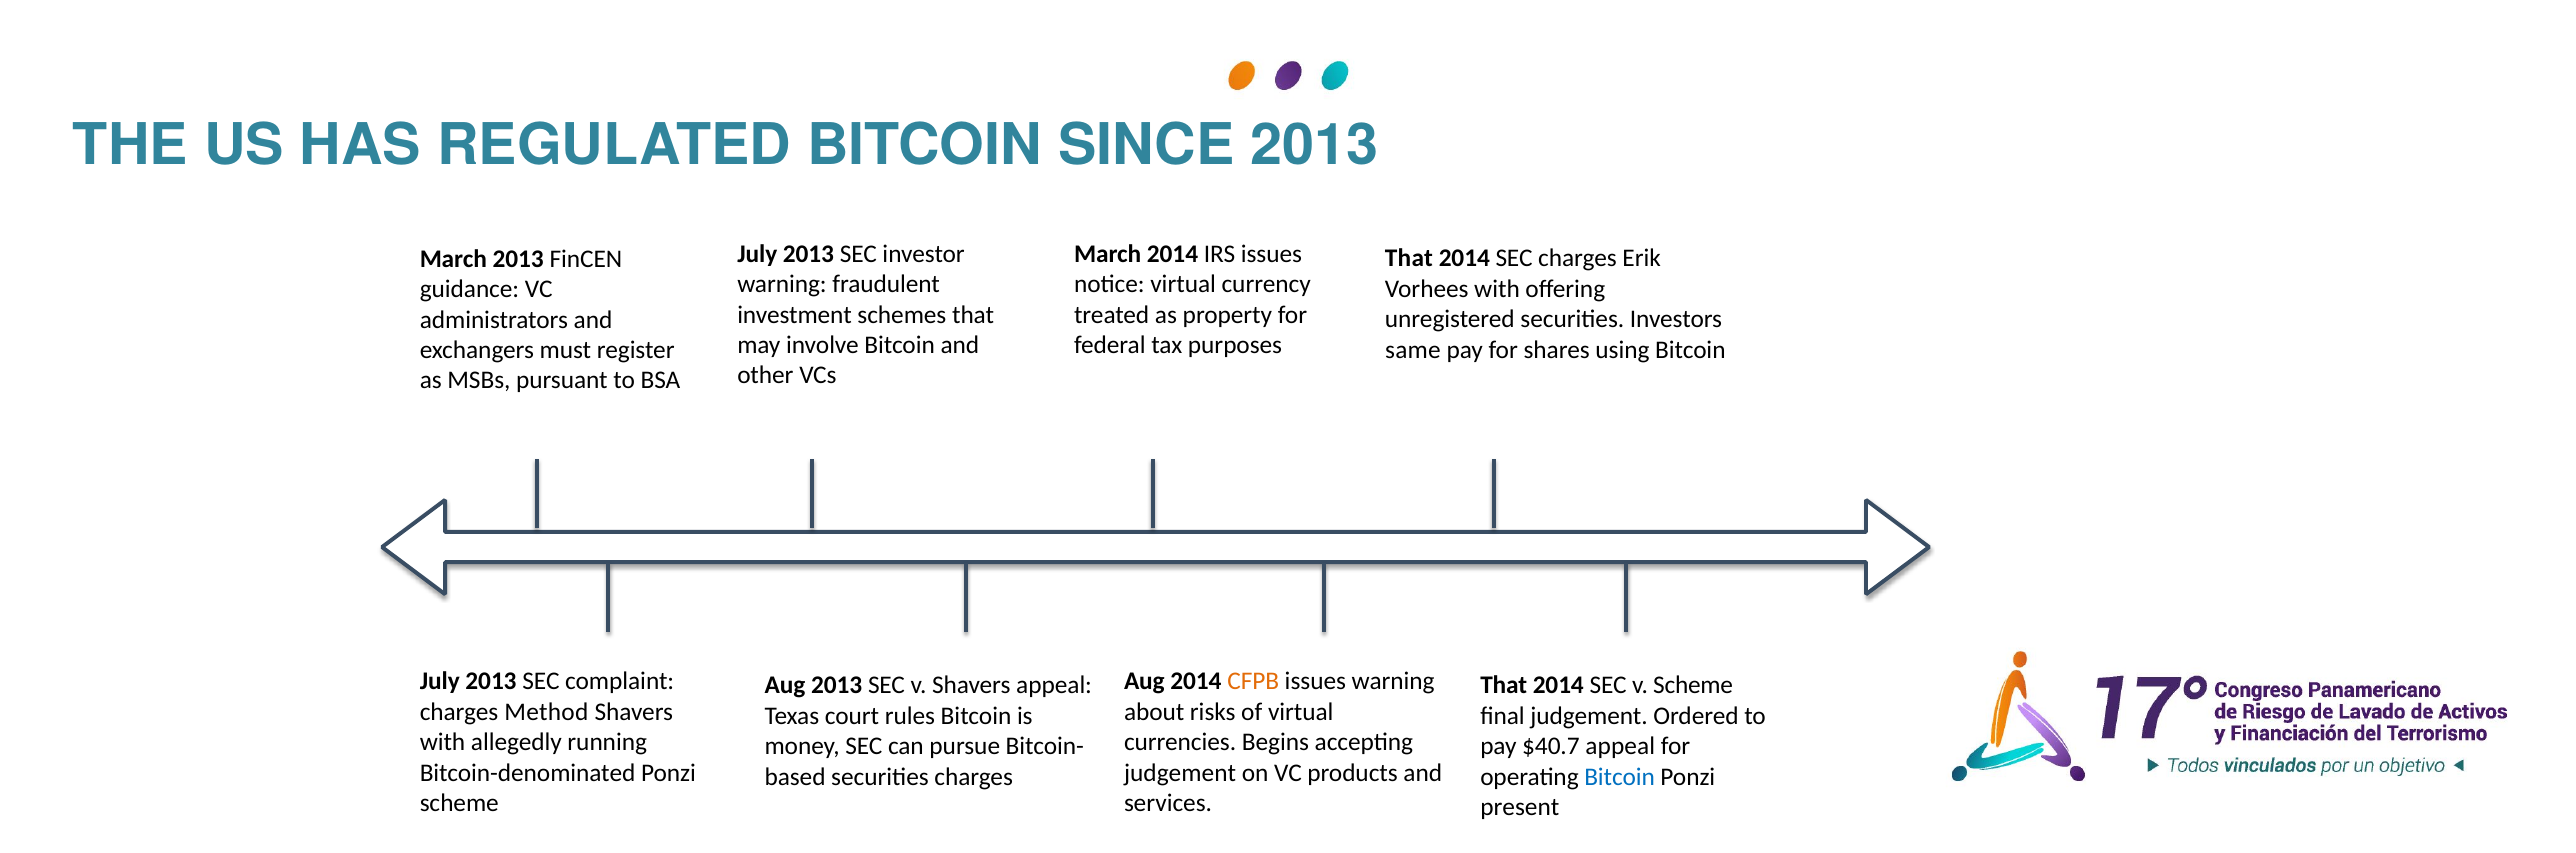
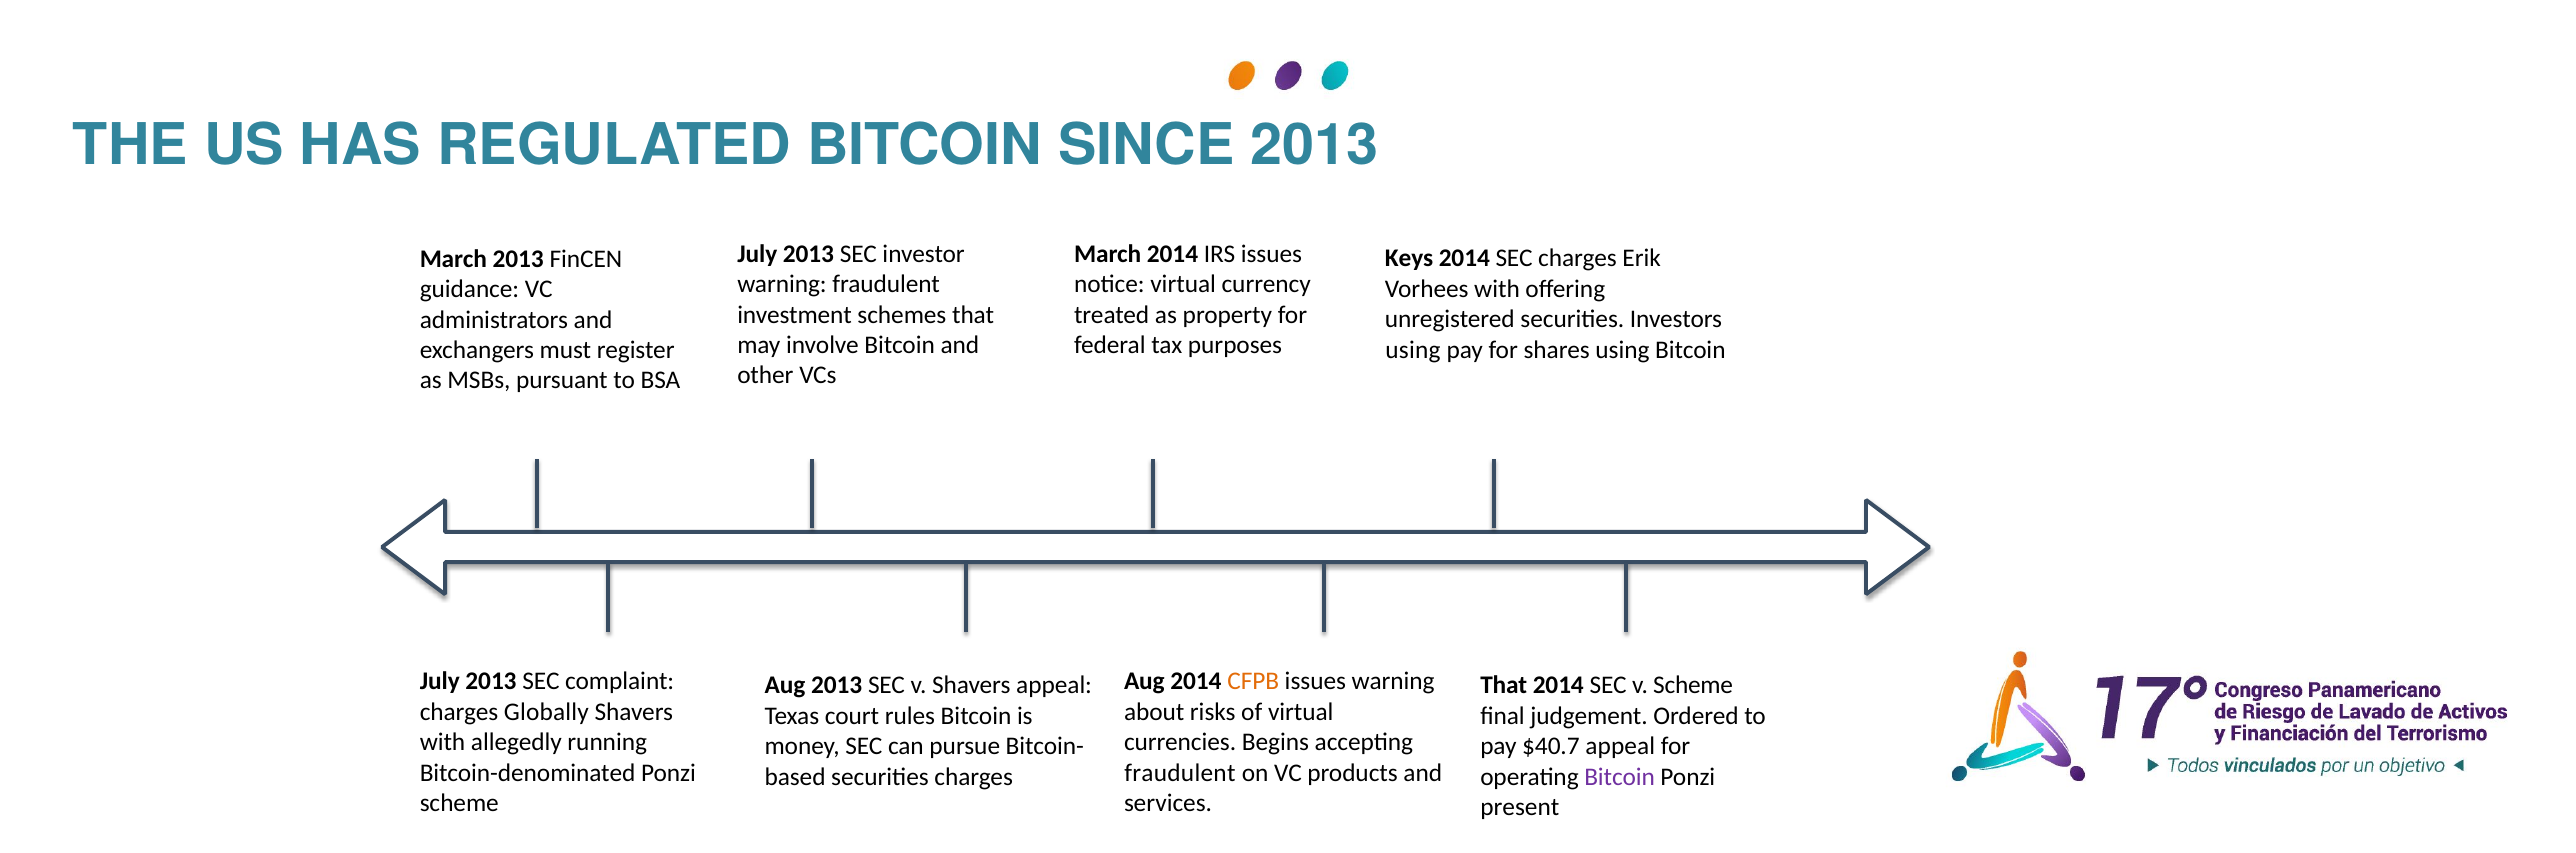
That at (1409, 259): That -> Keys
same at (1413, 350): same -> using
Method: Method -> Globally
judgement at (1180, 773): judgement -> fraudulent
Bitcoin at (1620, 776) colour: blue -> purple
